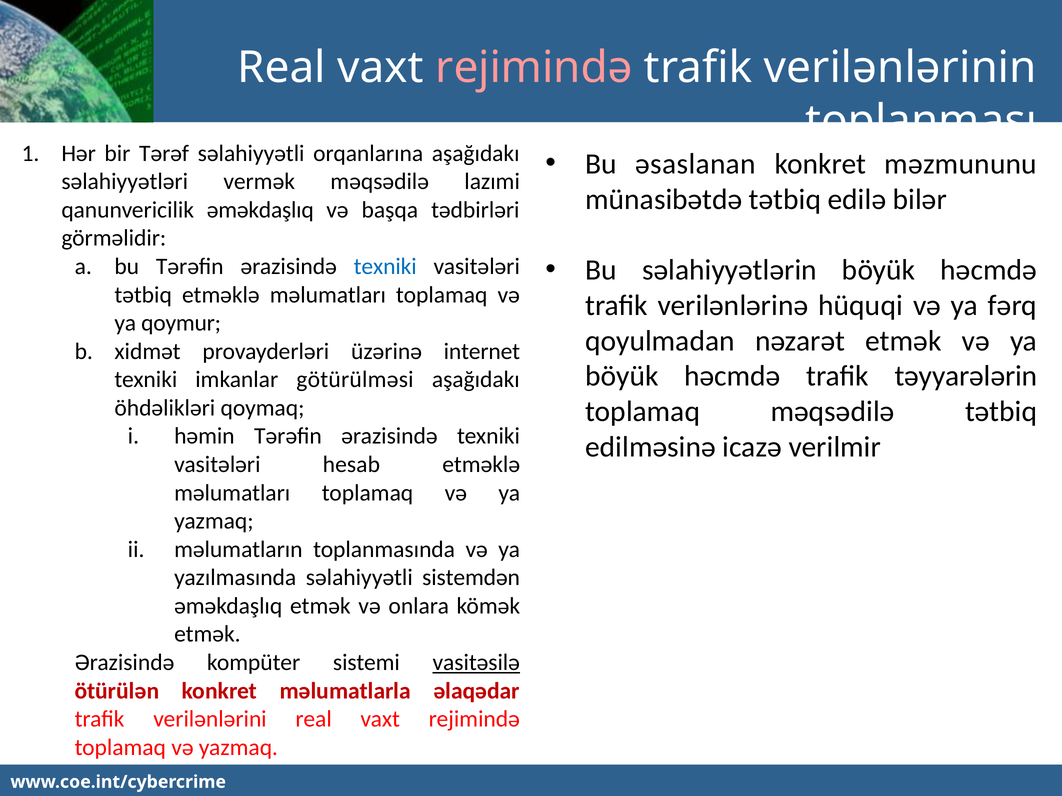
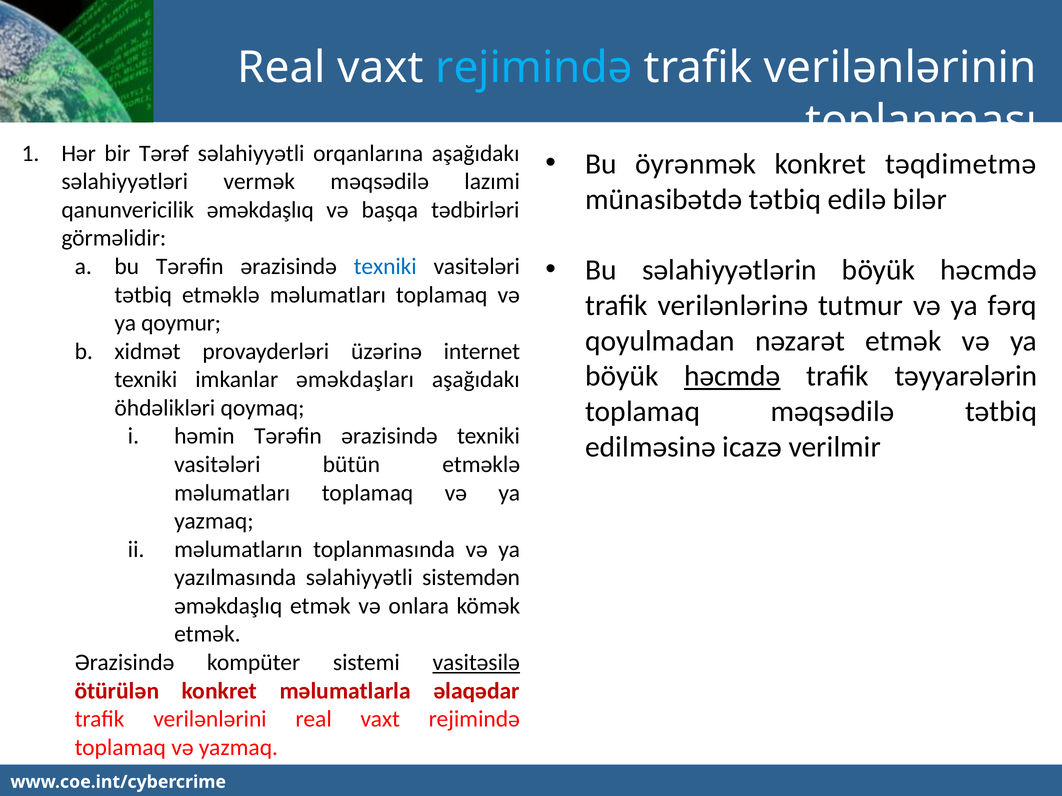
rejimində at (534, 68) colour: pink -> light blue
əsaslanan: əsaslanan -> öyrənmək
məzmununu: məzmununu -> təqdimetmə
hüquqi: hüquqi -> tutmur
həcmdə at (732, 376) underline: none -> present
götürülməsi: götürülməsi -> əməkdaşları
hesab: hesab -> bütün
